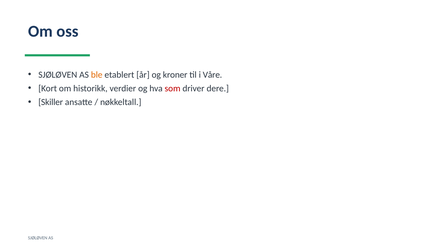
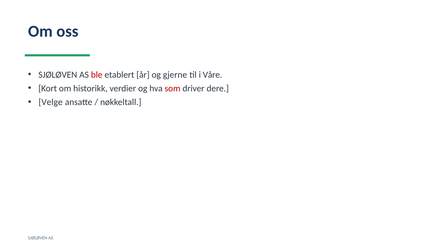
ble colour: orange -> red
kroner: kroner -> gjerne
Skiller: Skiller -> Velge
